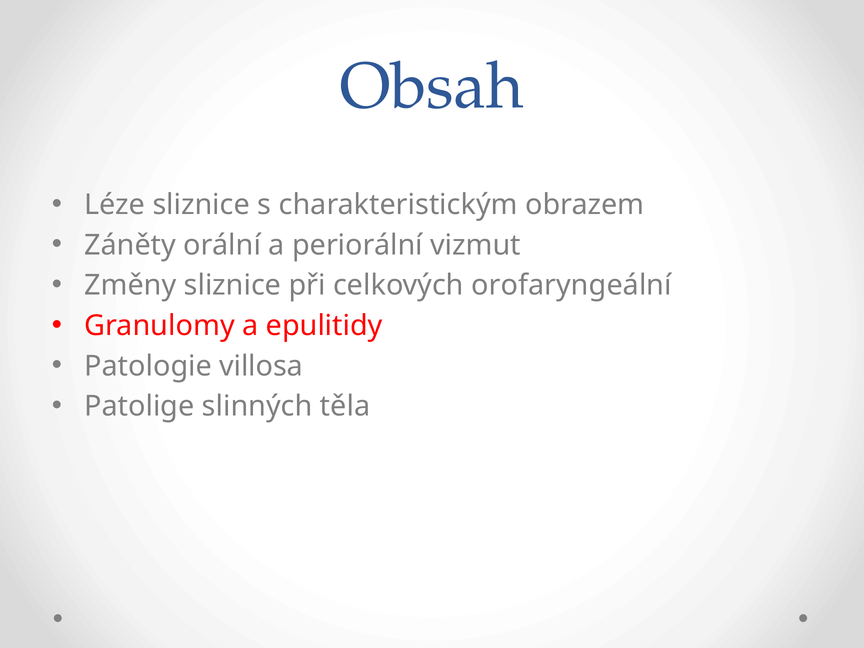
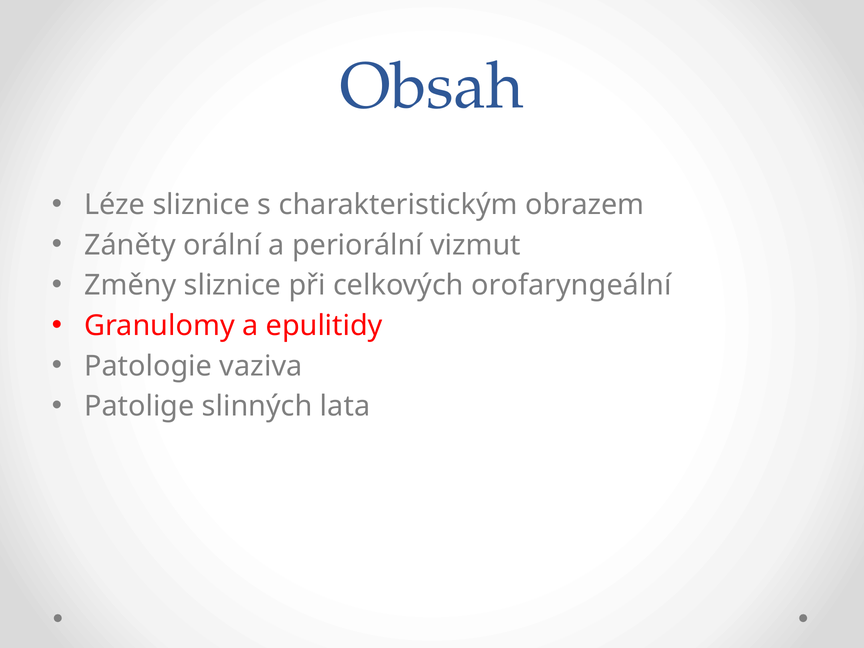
villosa: villosa -> vaziva
těla: těla -> lata
